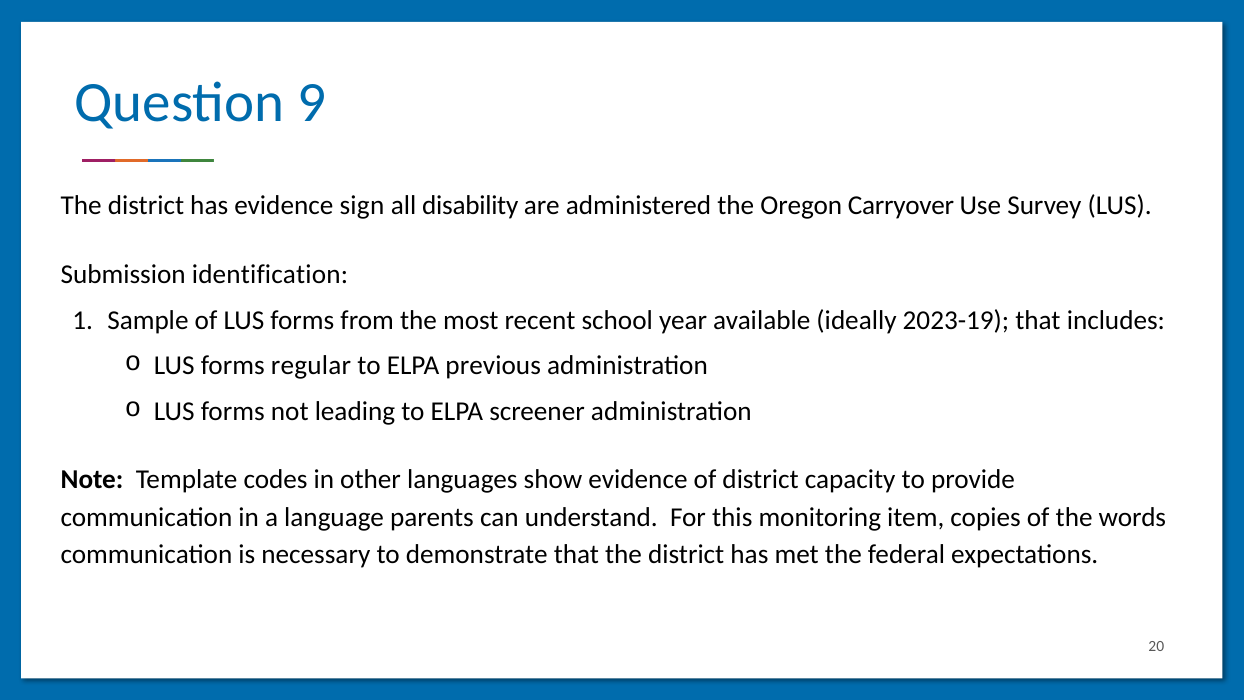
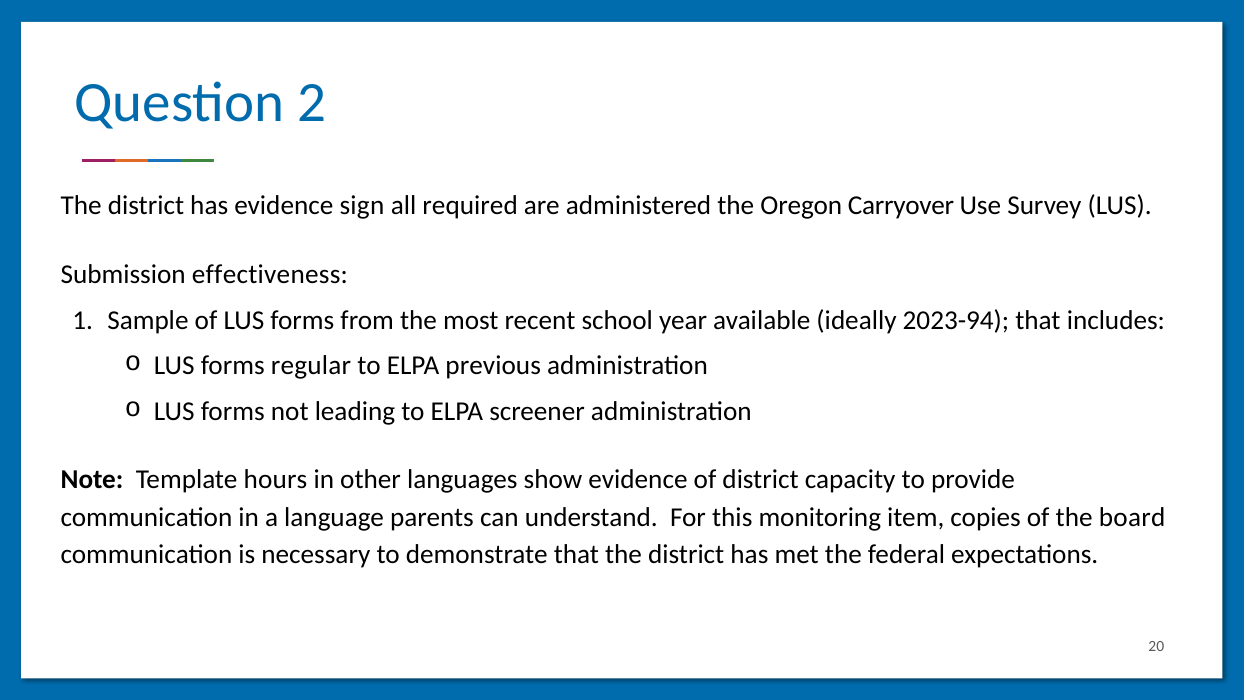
9: 9 -> 2
disability: disability -> required
identification: identification -> effectiveness
2023-19: 2023-19 -> 2023-94
codes: codes -> hours
words: words -> board
